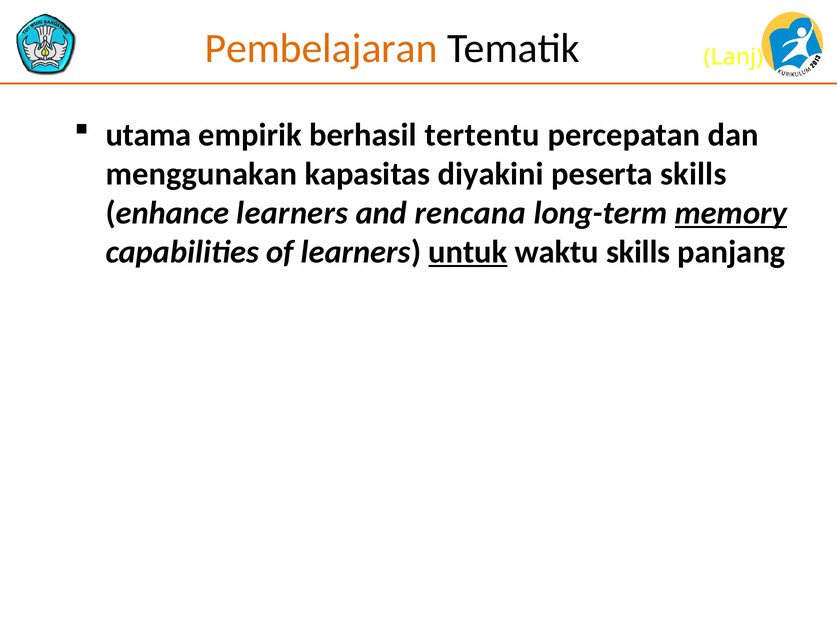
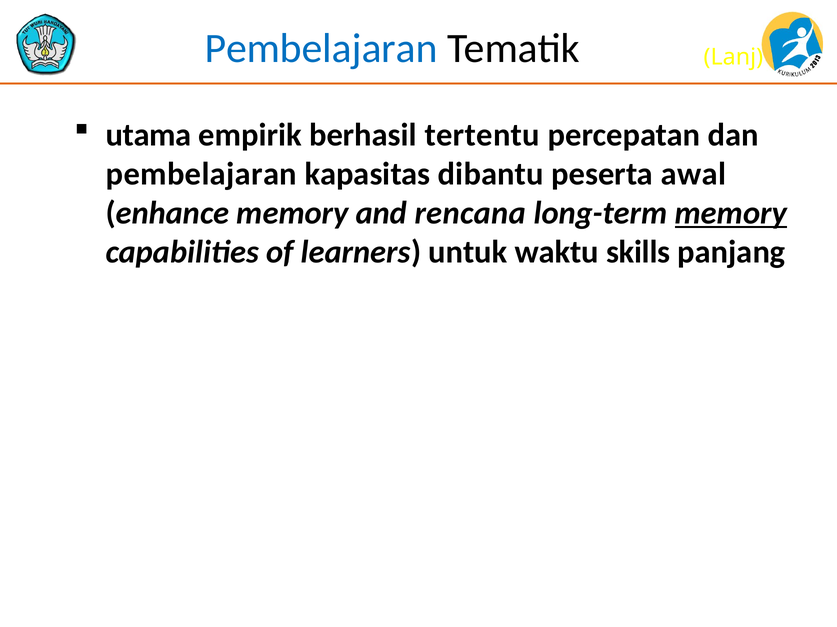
Pembelajaran at (321, 48) colour: orange -> blue
menggunakan at (201, 174): menggunakan -> pembelajaran
diyakini: diyakini -> dibantu
peserta skills: skills -> awal
enhance learners: learners -> memory
untuk underline: present -> none
